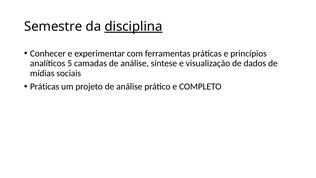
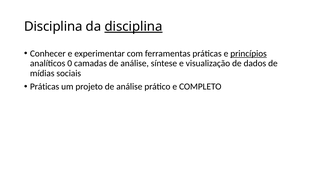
Semestre at (53, 27): Semestre -> Disciplina
princípios underline: none -> present
5: 5 -> 0
